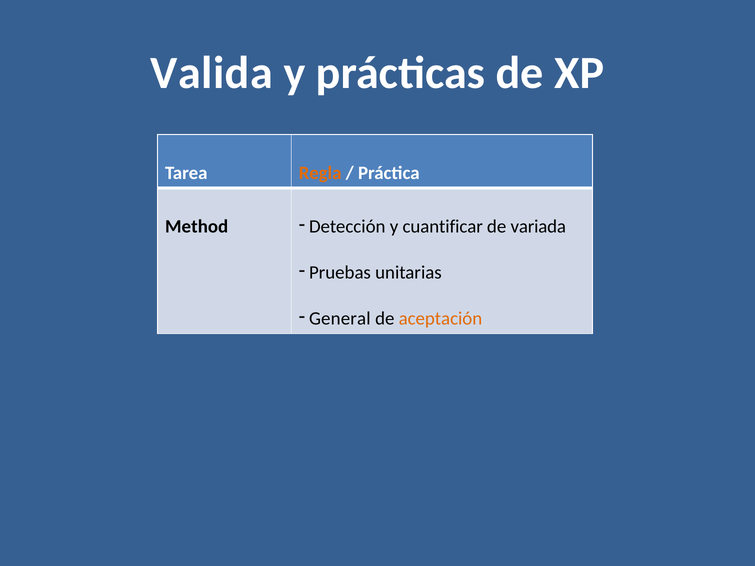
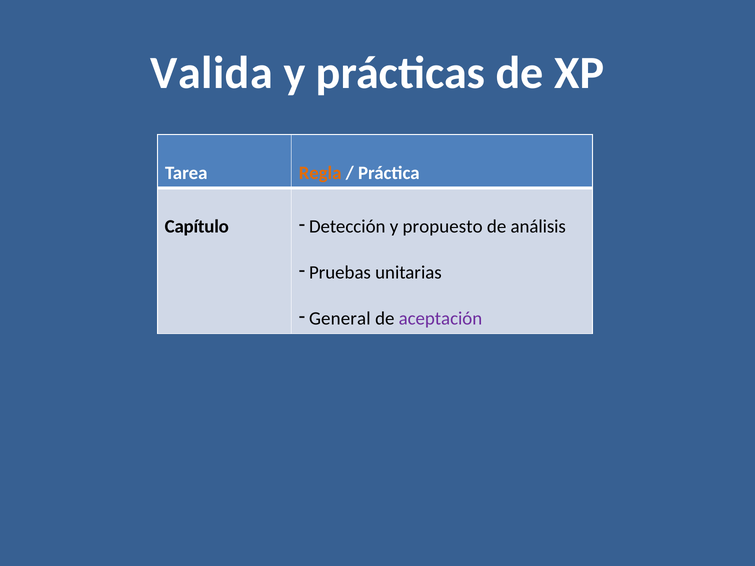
Method: Method -> Capítulo
cuantificar: cuantificar -> propuesto
variada: variada -> análisis
aceptación colour: orange -> purple
